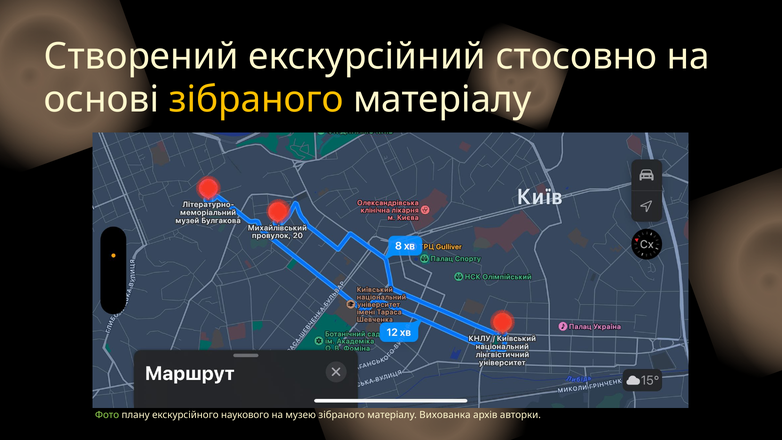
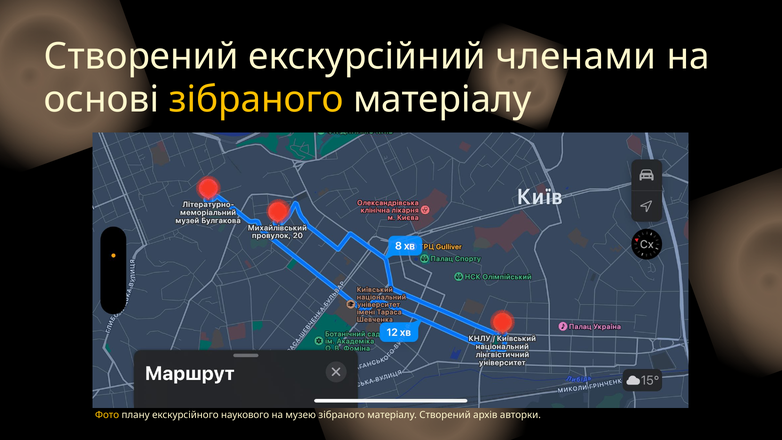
стосовно: стосовно -> членами
Фото colour: light green -> yellow
матеріалу Вихованка: Вихованка -> Створений
